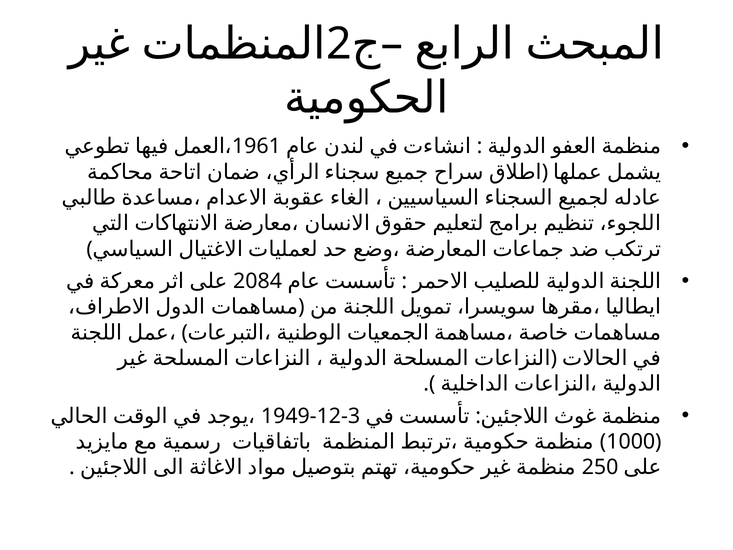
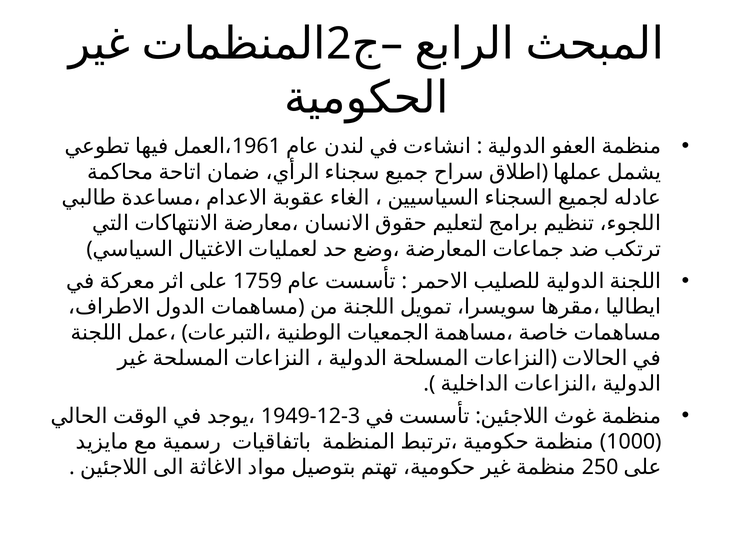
2084: 2084 -> 1759
